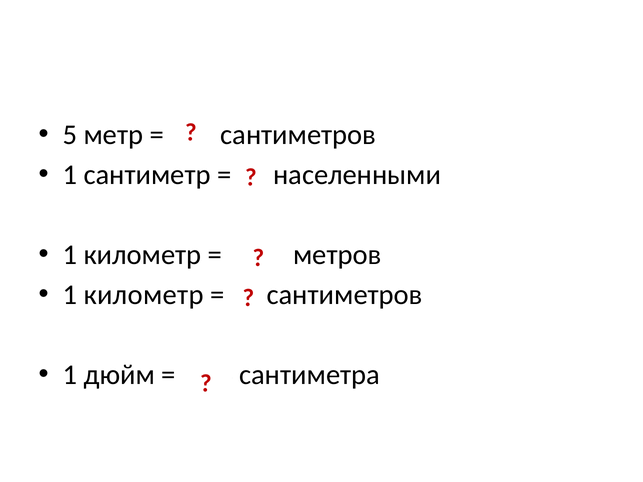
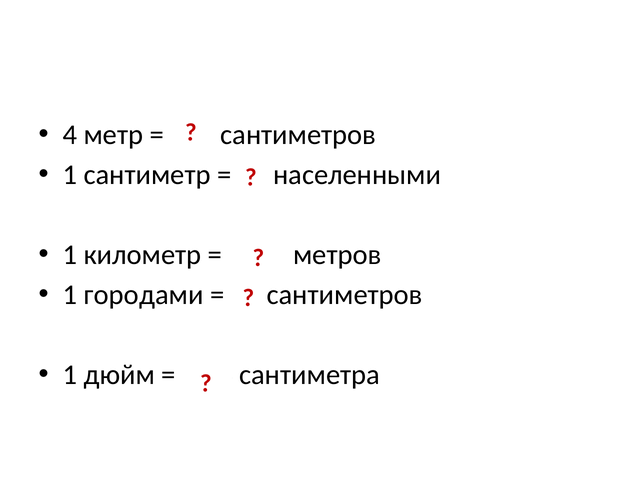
5: 5 -> 4
километр at (144, 295): километр -> городами
